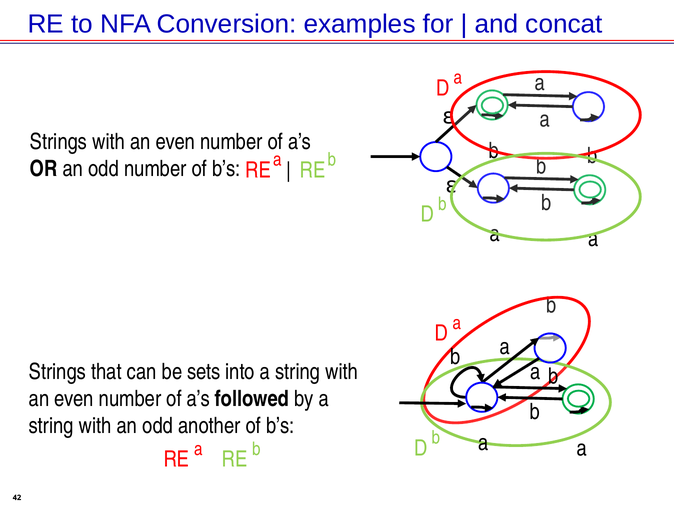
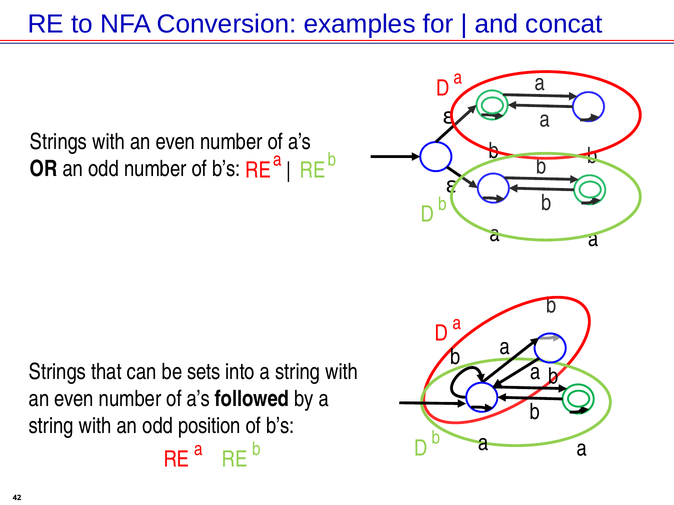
another: another -> position
